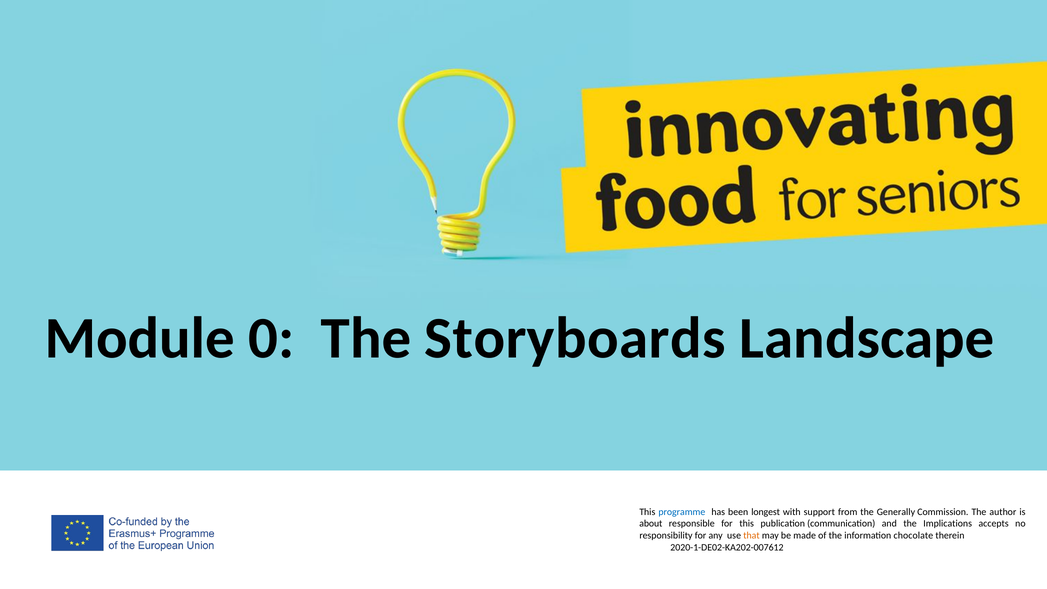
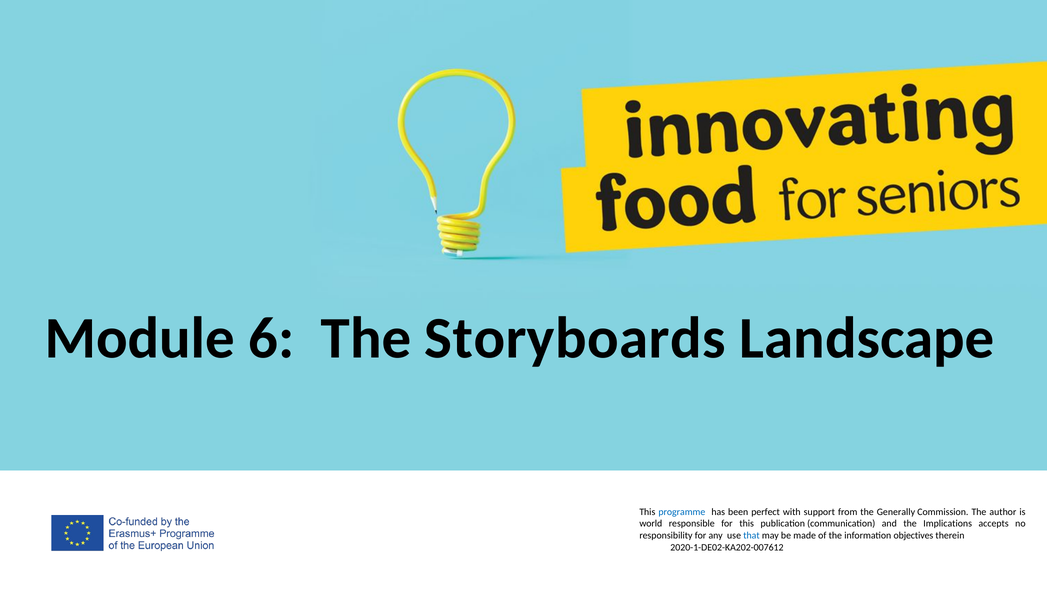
0: 0 -> 6
longest: longest -> perfect
about: about -> world
that colour: orange -> blue
chocolate: chocolate -> objectives
